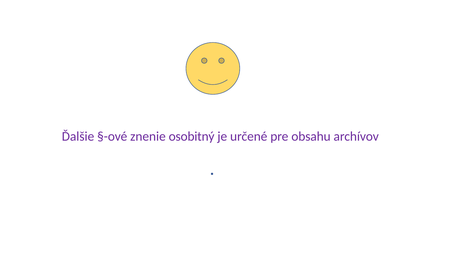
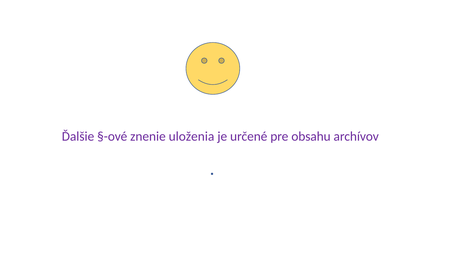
osobitný: osobitný -> uloženia
